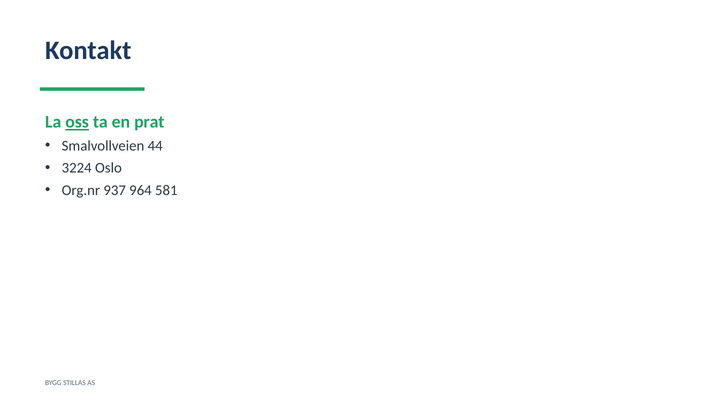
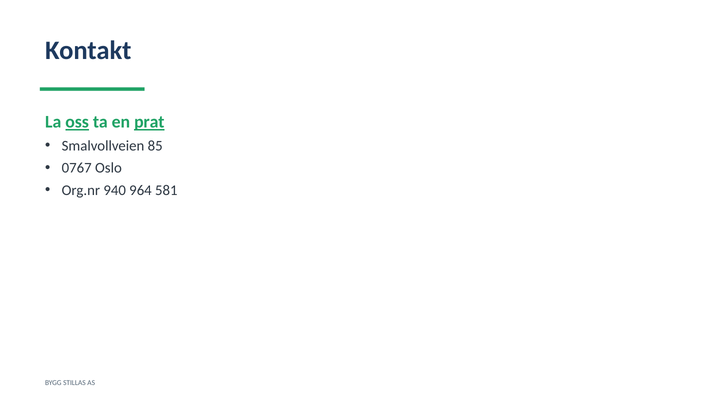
prat underline: none -> present
44: 44 -> 85
3224: 3224 -> 0767
937: 937 -> 940
